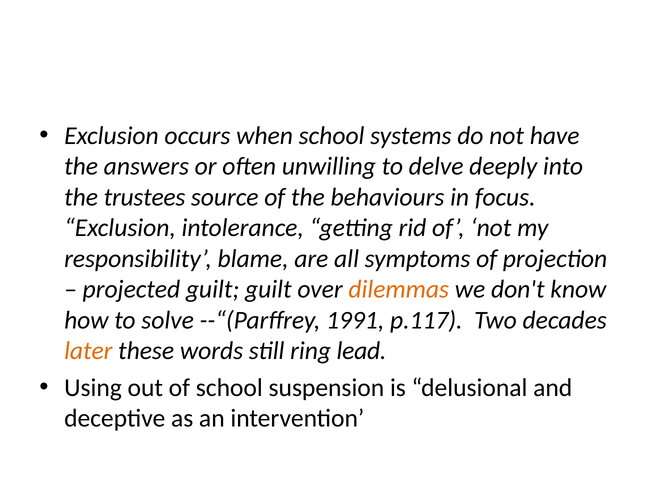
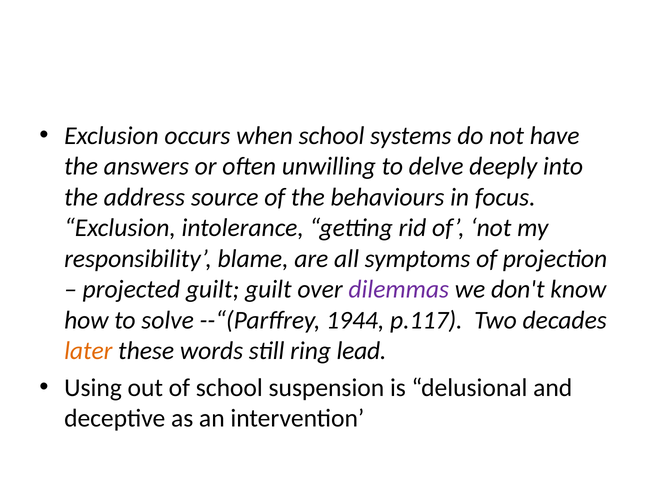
trustees: trustees -> address
dilemmas colour: orange -> purple
1991: 1991 -> 1944
